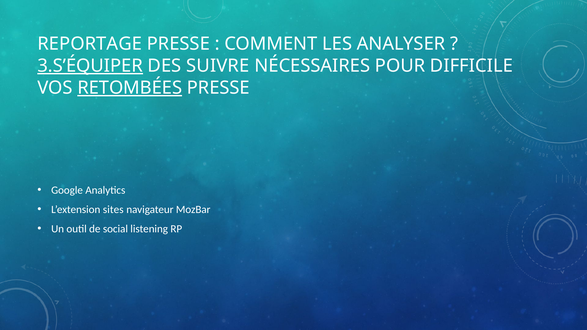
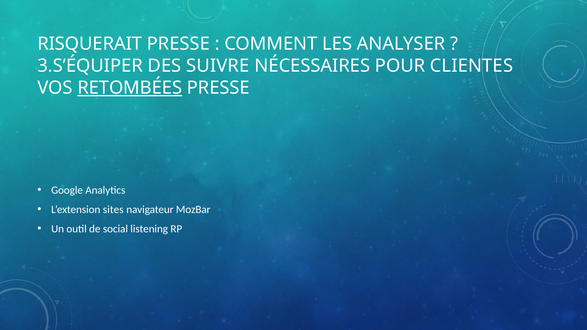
REPORTAGE: REPORTAGE -> RISQUERAIT
3.S’ÉQUIPER underline: present -> none
DIFFICILE: DIFFICILE -> CLIENTES
